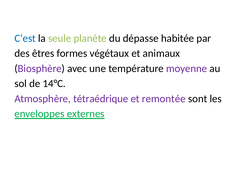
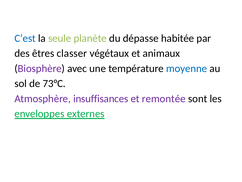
formes: formes -> classer
moyenne colour: purple -> blue
14°C: 14°C -> 73°C
tétraédrique: tétraédrique -> insuffisances
